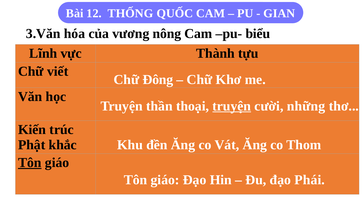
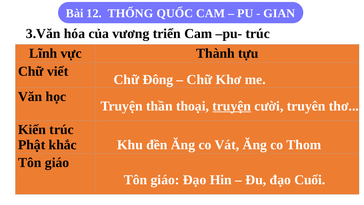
nông: nông -> triển
pu- biểu: biểu -> trúc
những: những -> truyên
Tôn at (30, 162) underline: present -> none
Phái: Phái -> Cuối
